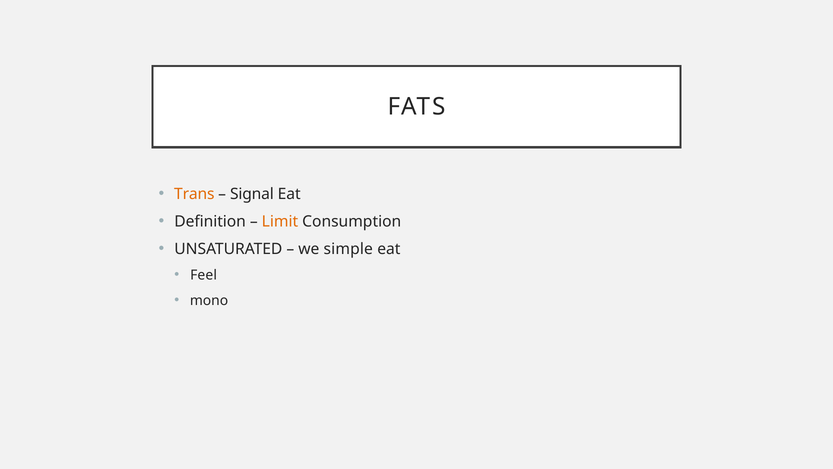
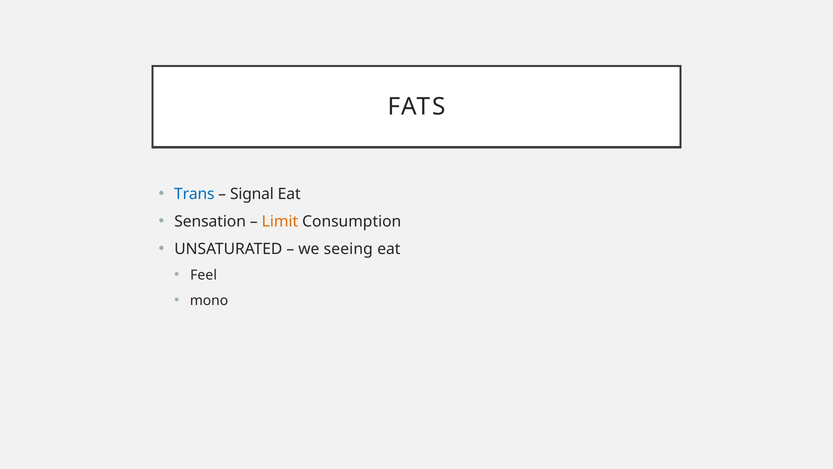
Trans colour: orange -> blue
Definition: Definition -> Sensation
simple: simple -> seeing
